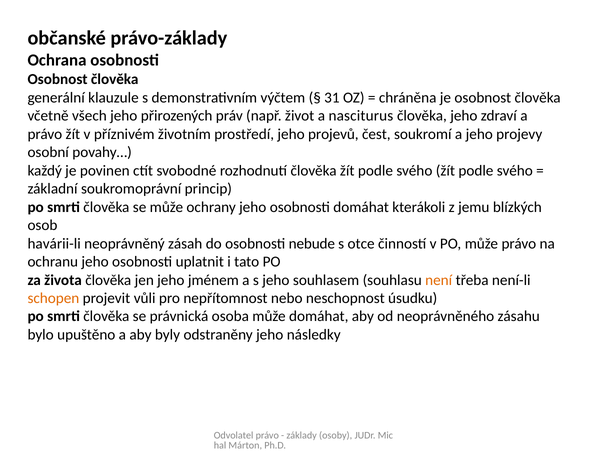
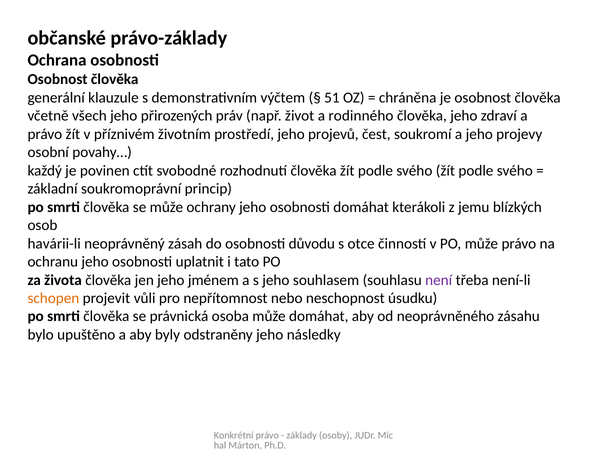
31: 31 -> 51
nasciturus: nasciturus -> rodinného
nebude: nebude -> důvodu
není colour: orange -> purple
Odvolatel: Odvolatel -> Konkrétní
